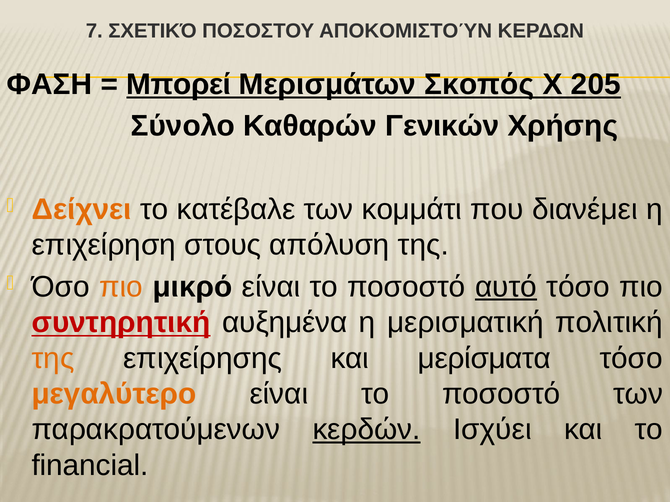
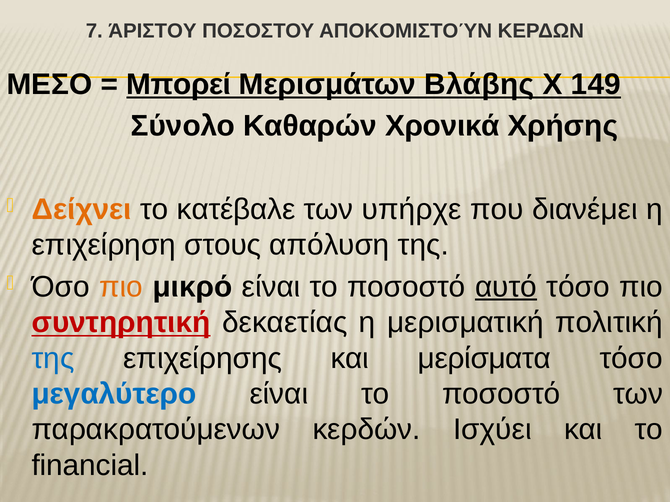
ΣΧΕΤΙΚΌ: ΣΧΕΤΙΚΌ -> ΆΡΙΣΤΟΥ
ΦΑΣΗ: ΦΑΣΗ -> ΜΕΣΟ
Σκοπός: Σκοπός -> Βλάβης
205: 205 -> 149
Γενικών: Γενικών -> Χρονικά
κομμάτι: κομμάτι -> υπήρχε
αυξημένα: αυξημένα -> δεκαετίας
της at (53, 359) colour: orange -> blue
μεγαλύτερο colour: orange -> blue
κερδών underline: present -> none
